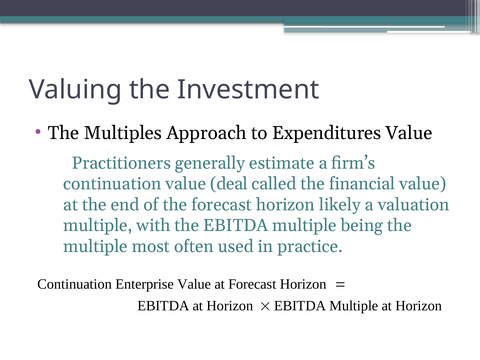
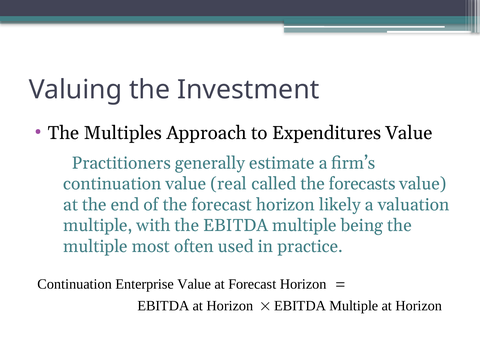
deal: deal -> real
financial: financial -> forecasts
